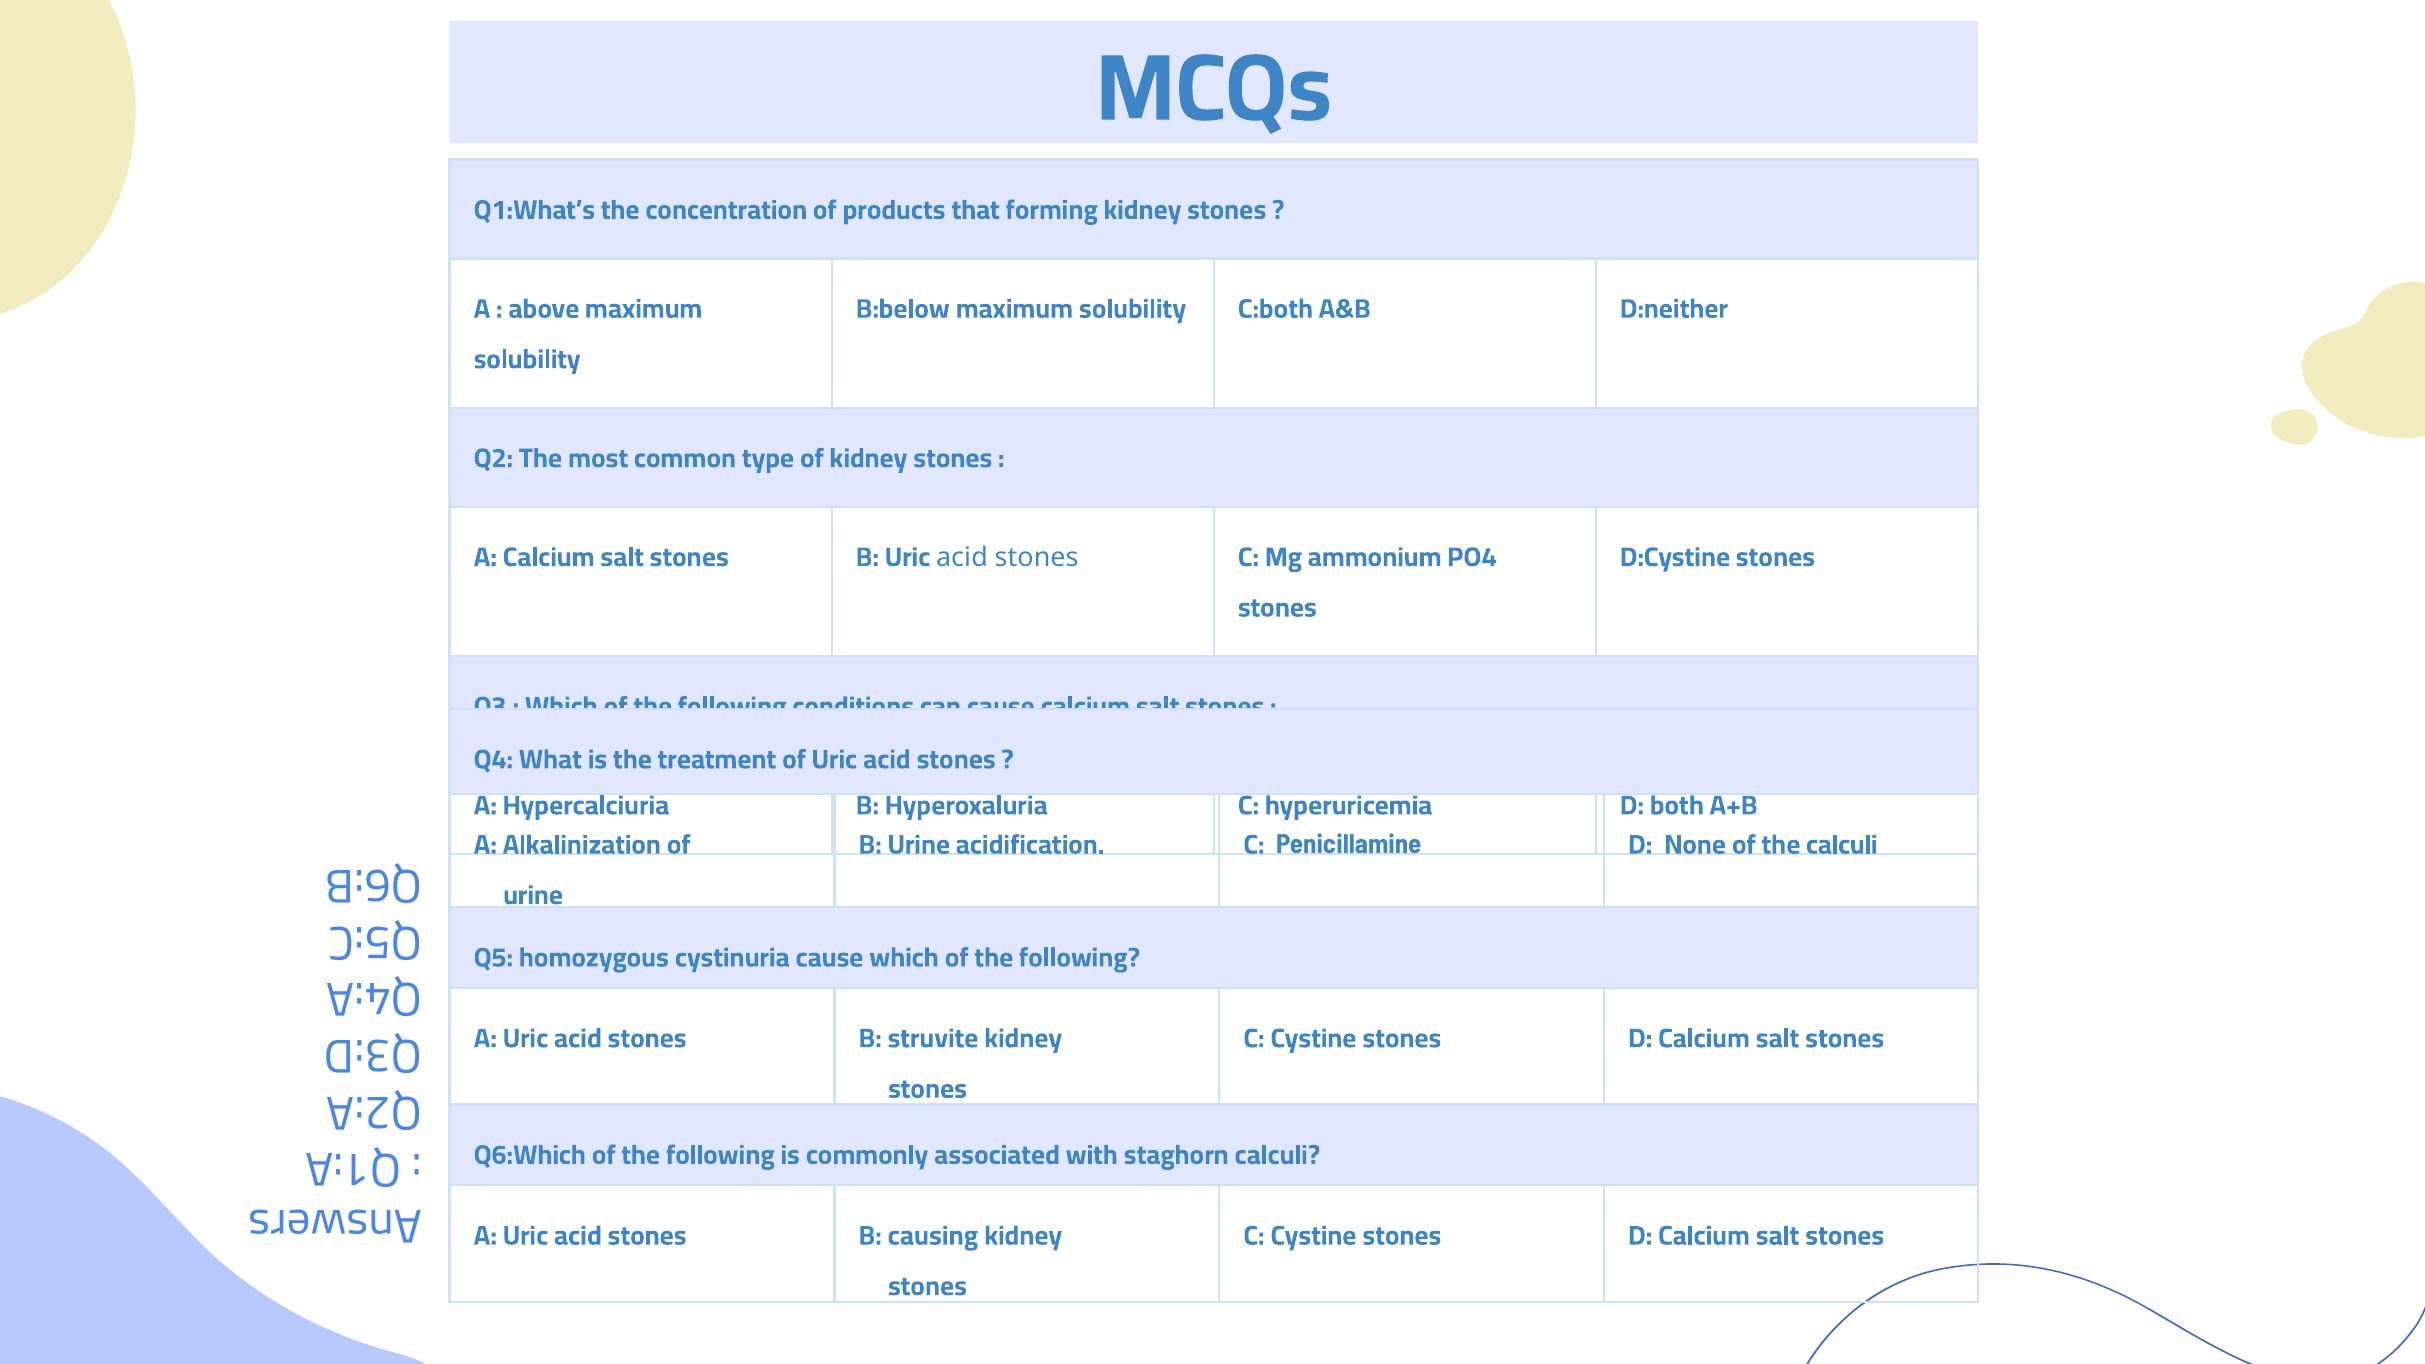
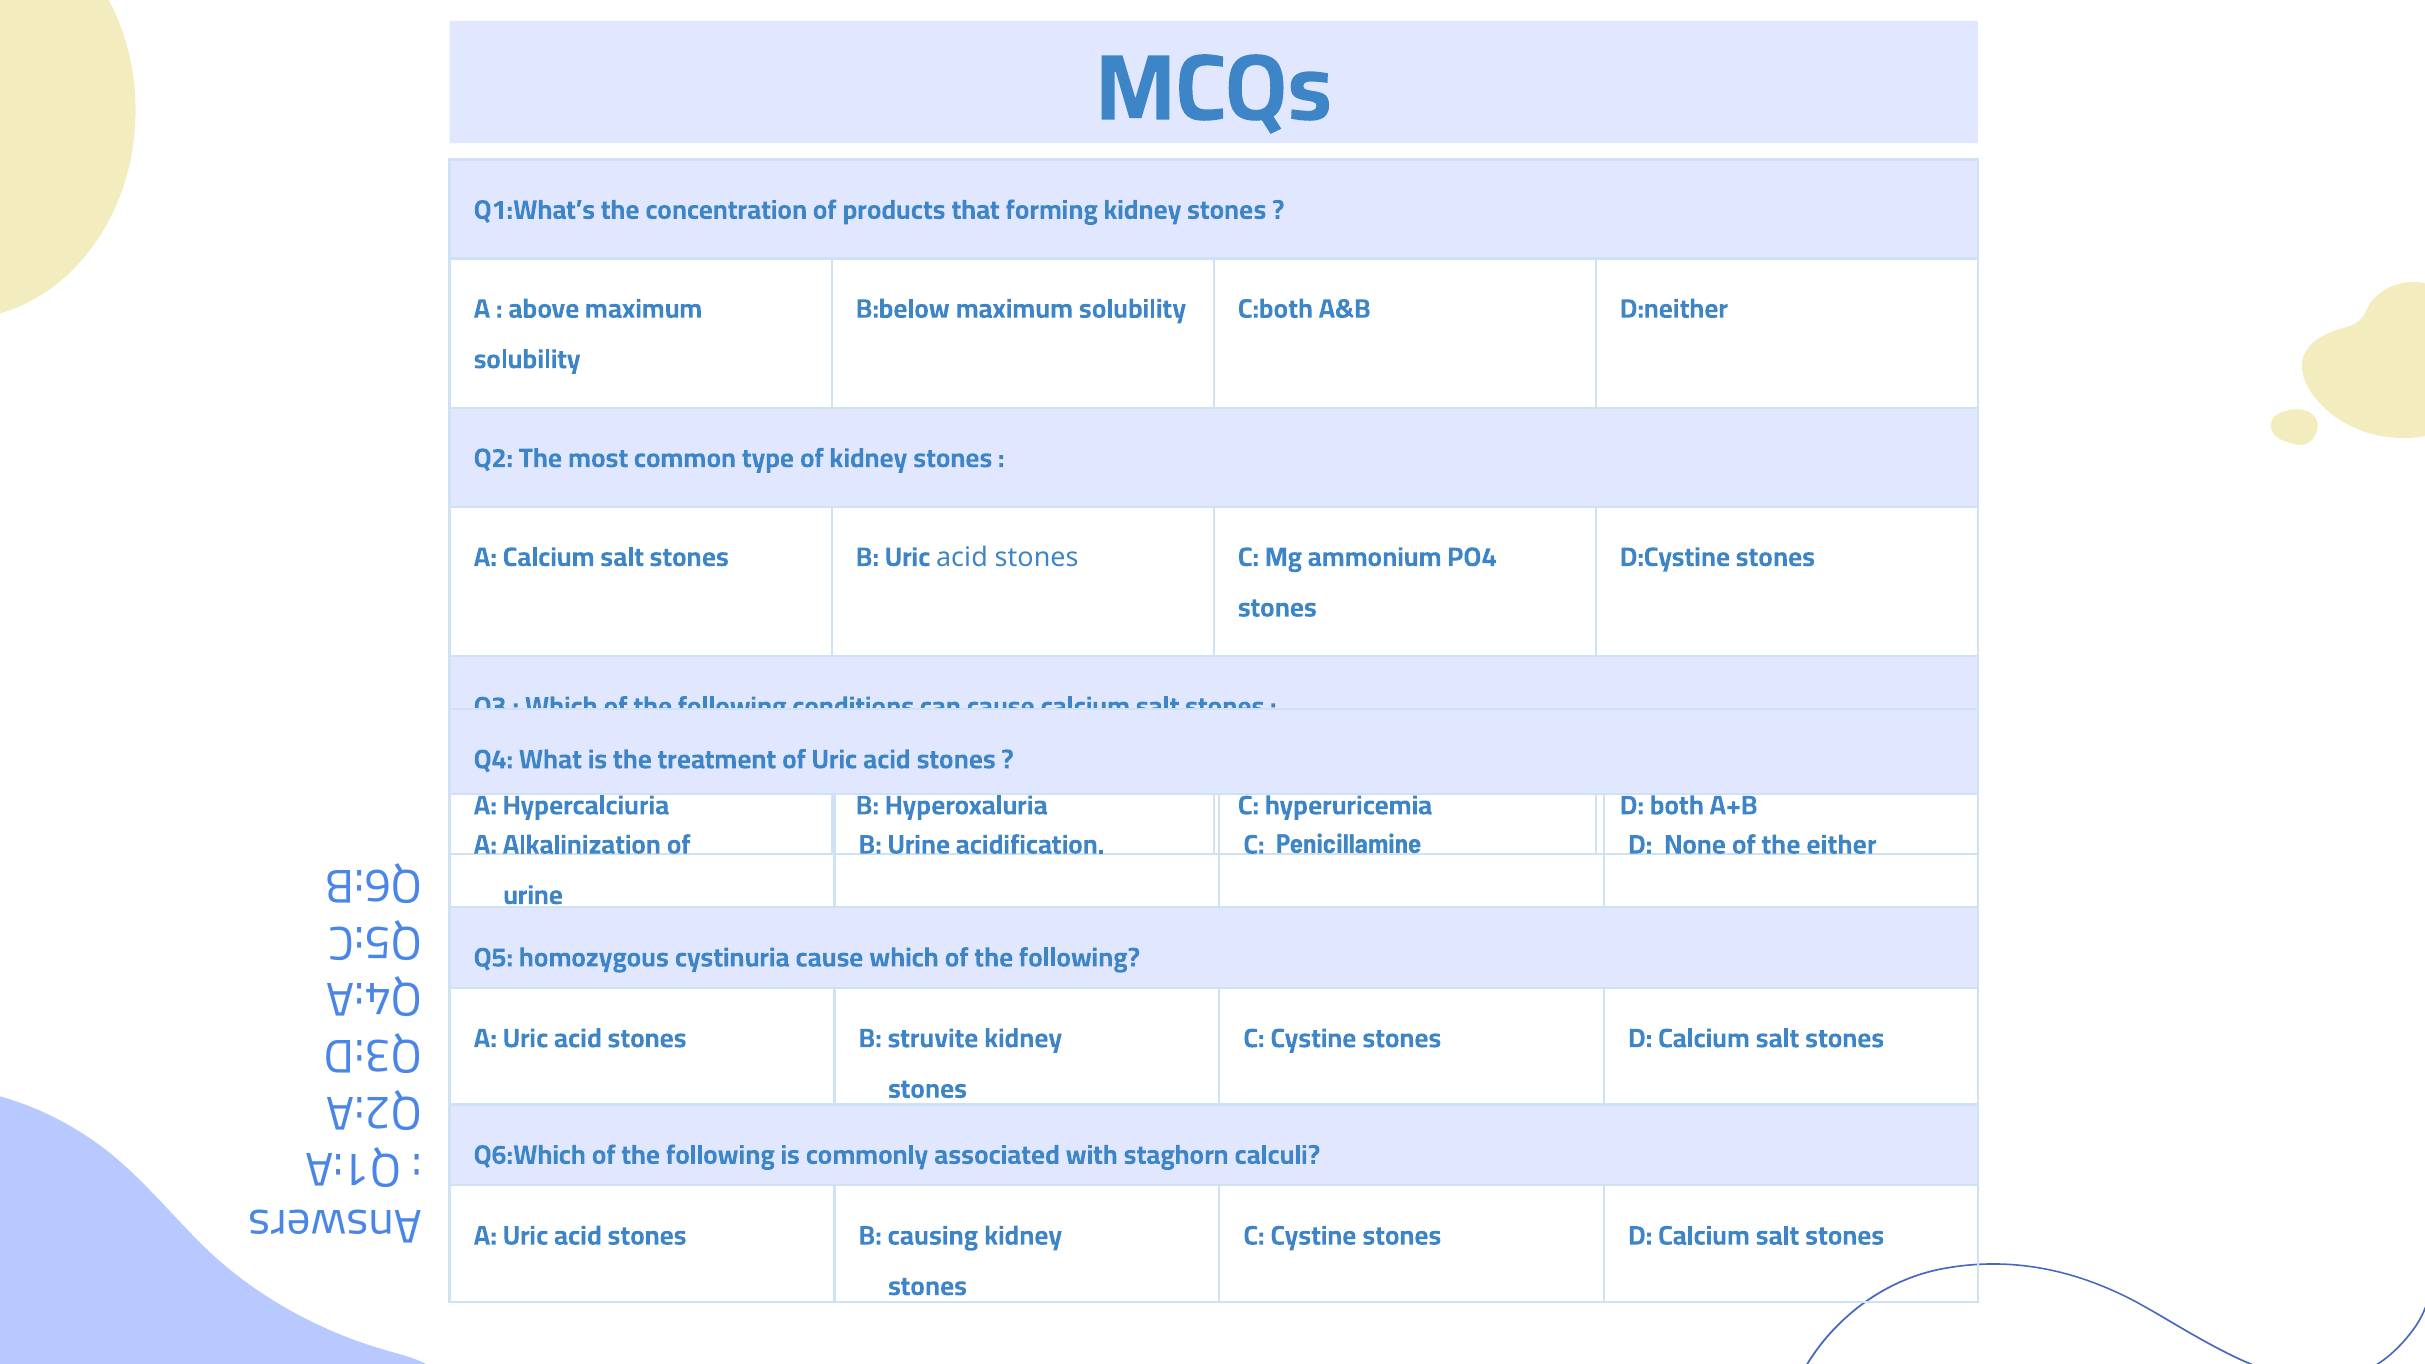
the calculi: calculi -> either
